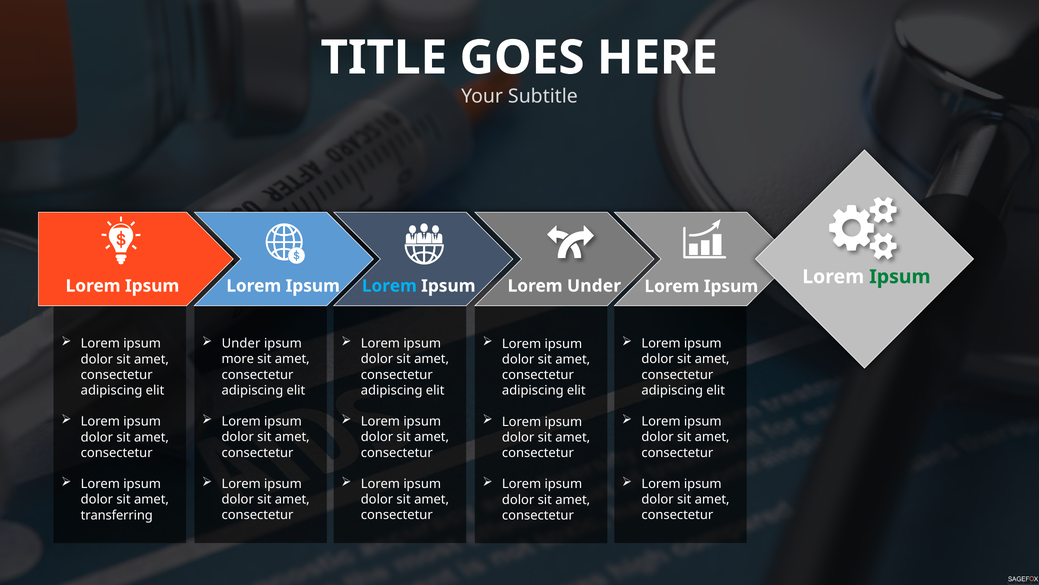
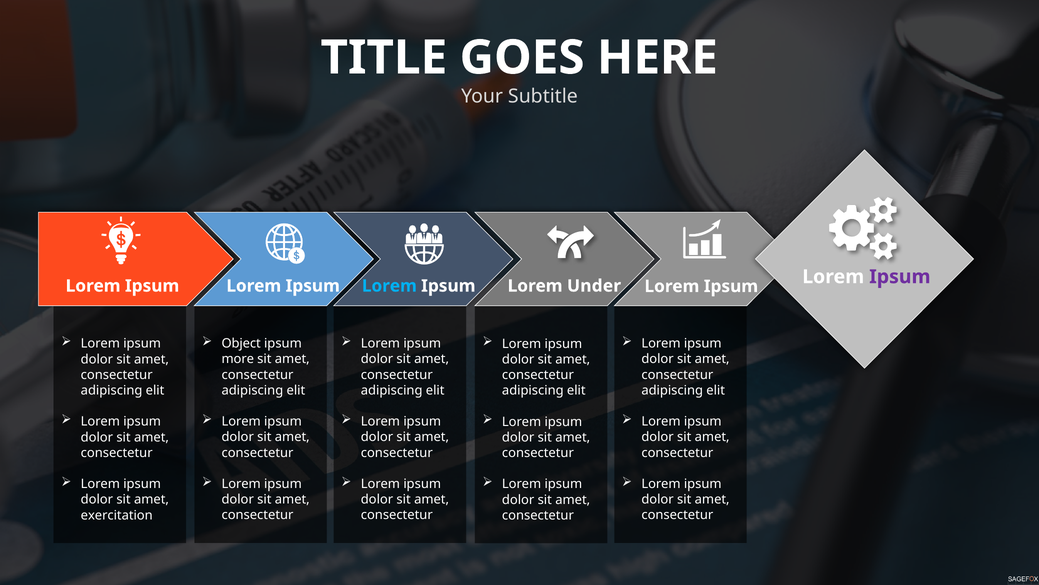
Ipsum at (900, 276) colour: green -> purple
Under at (241, 343): Under -> Object
transferring: transferring -> exercitation
